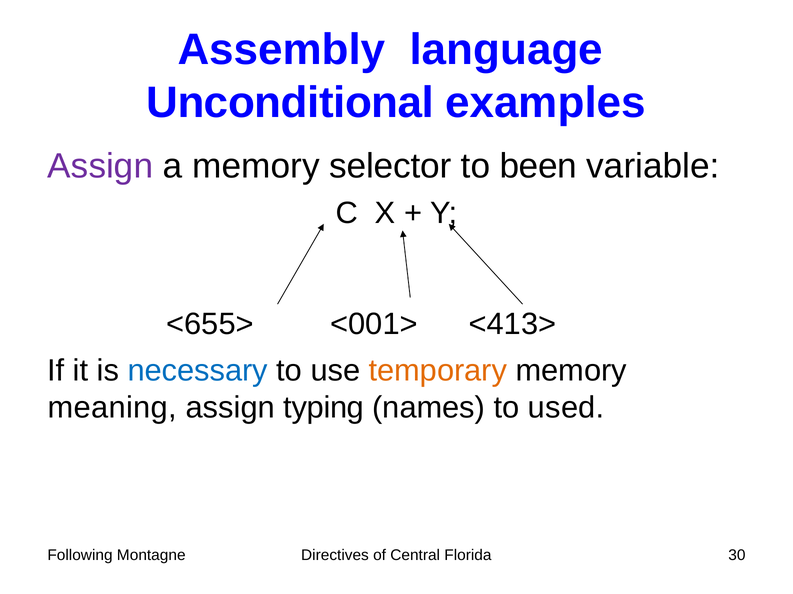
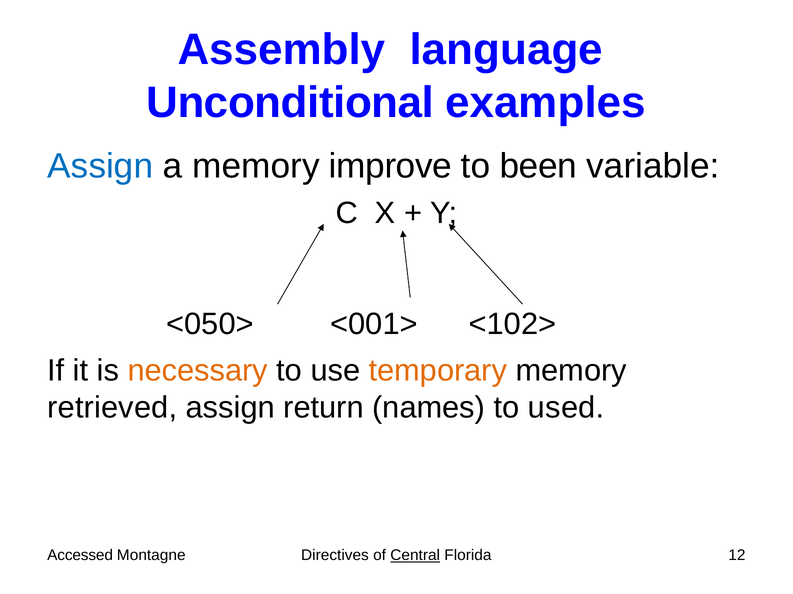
Assign at (100, 166) colour: purple -> blue
selector: selector -> improve
<655>: <655> -> <050>
<413>: <413> -> <102>
necessary colour: blue -> orange
meaning: meaning -> retrieved
typing: typing -> return
Following: Following -> Accessed
Central underline: none -> present
30: 30 -> 12
